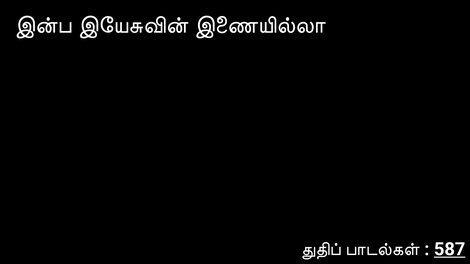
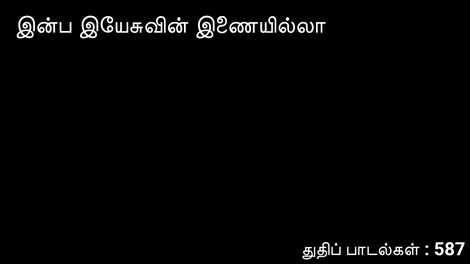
587 underline: present -> none
